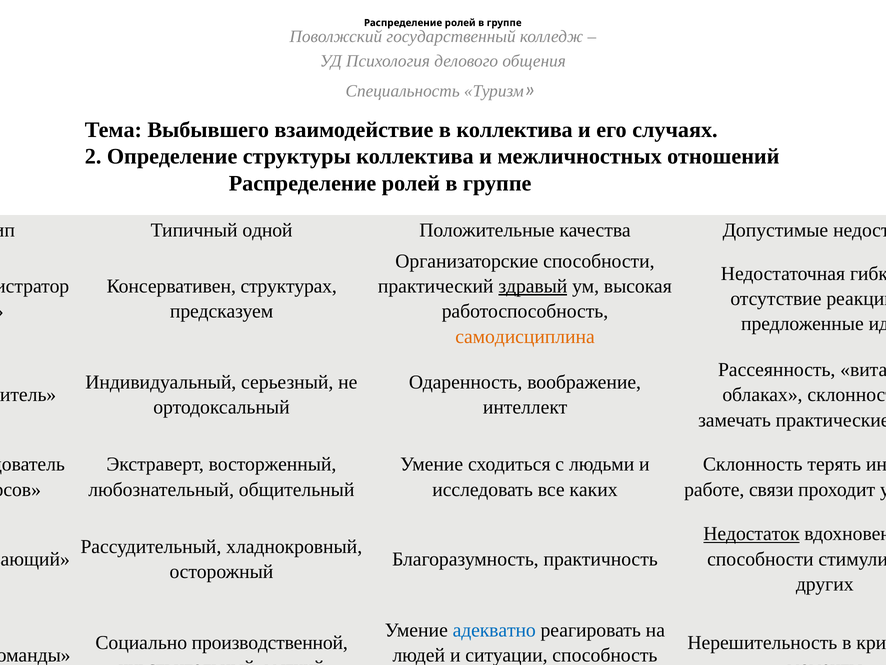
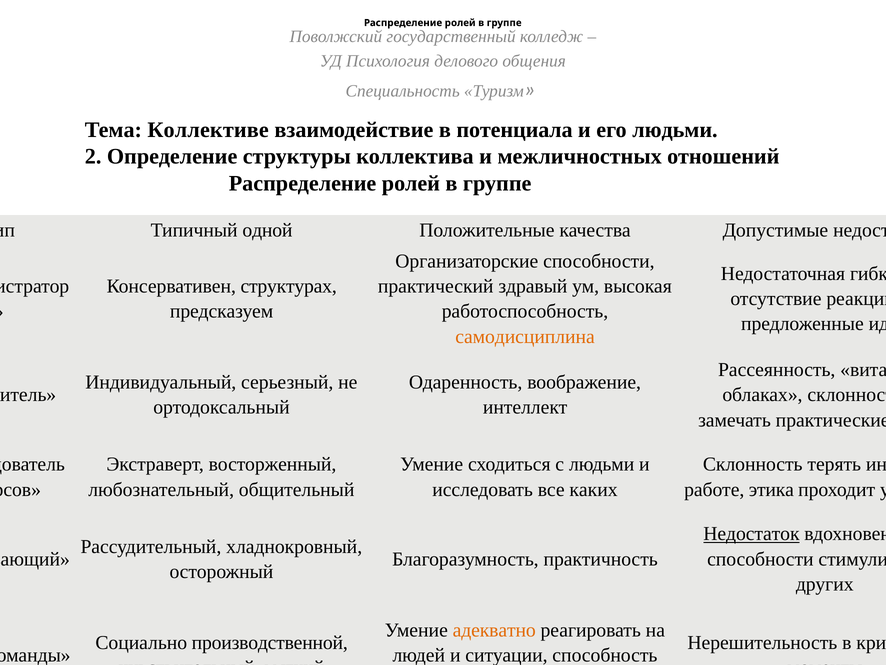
Выбывшего: Выбывшего -> Коллективе
в коллектива: коллектива -> потенциала
его случаях: случаях -> людьми
здравый underline: present -> none
связи: связи -> этика
адекватно colour: blue -> orange
